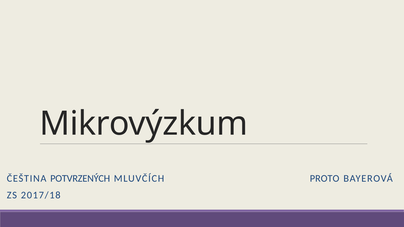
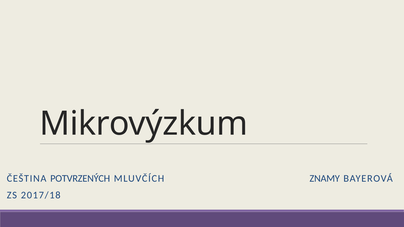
PROTO: PROTO -> ZNAMY
